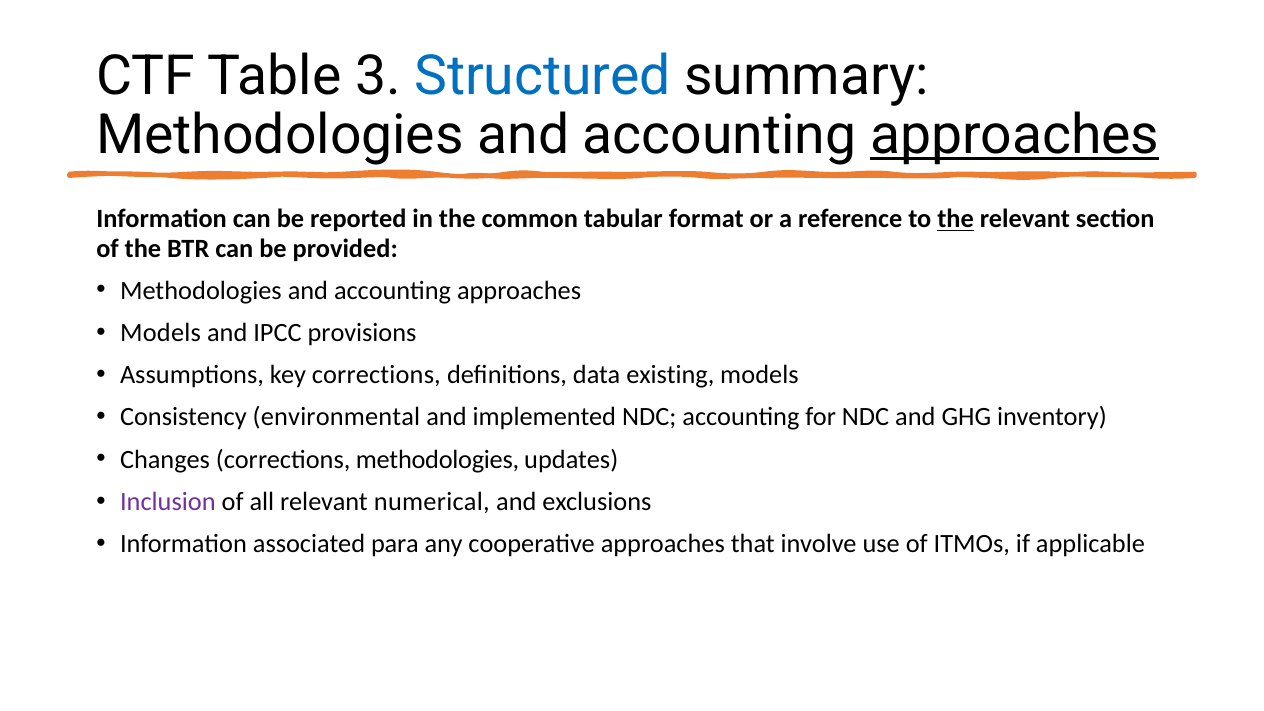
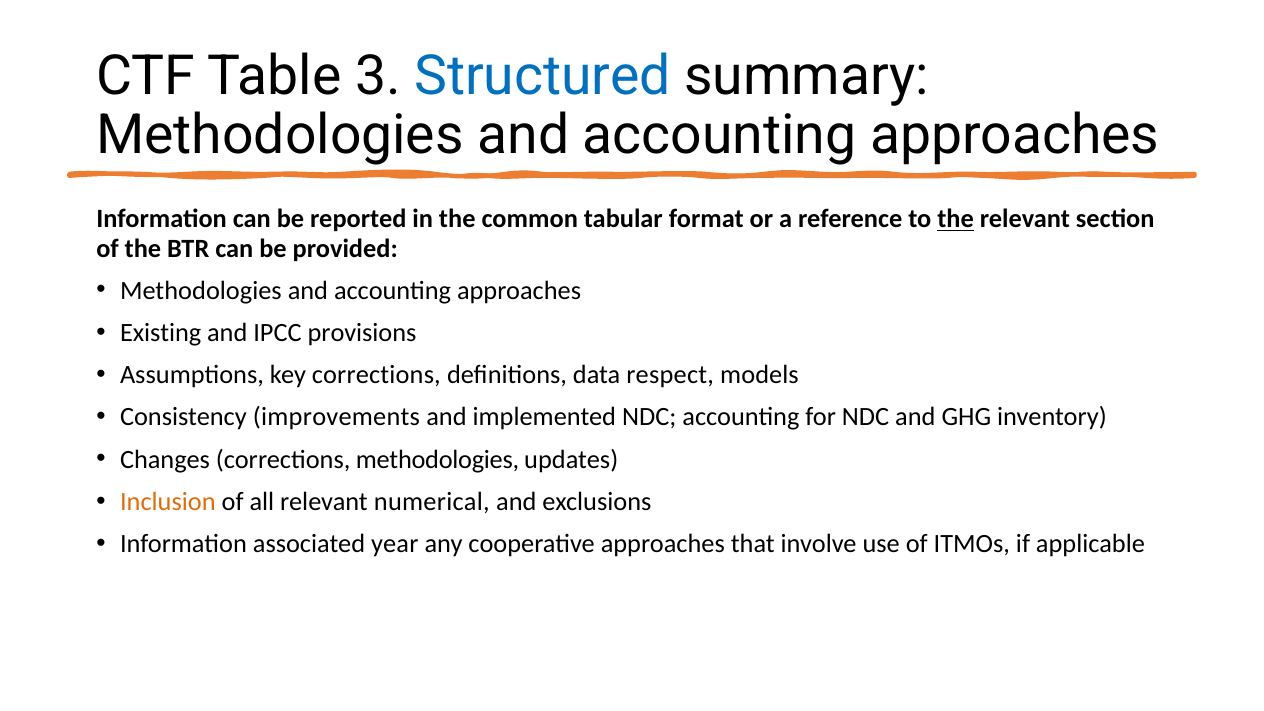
approaches at (1015, 135) underline: present -> none
Models at (160, 333): Models -> Existing
existing: existing -> respect
environmental: environmental -> improvements
Inclusion colour: purple -> orange
para: para -> year
